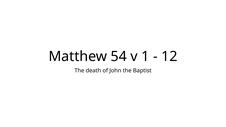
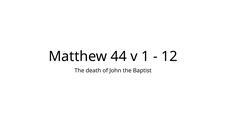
54: 54 -> 44
